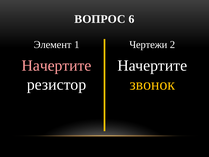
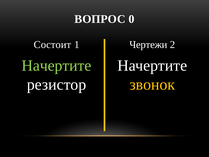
6: 6 -> 0
Элемент: Элемент -> Состоит
Начертите at (57, 66) colour: pink -> light green
